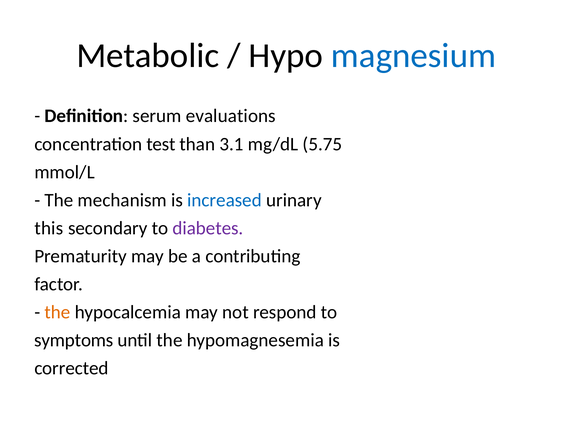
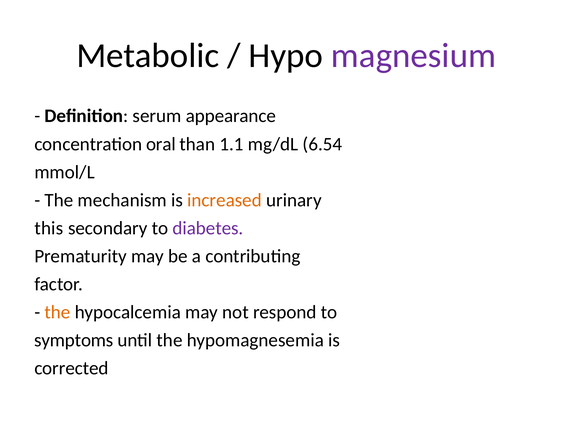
magnesium colour: blue -> purple
evaluations: evaluations -> appearance
test: test -> oral
3.1: 3.1 -> 1.1
5.75: 5.75 -> 6.54
increased colour: blue -> orange
